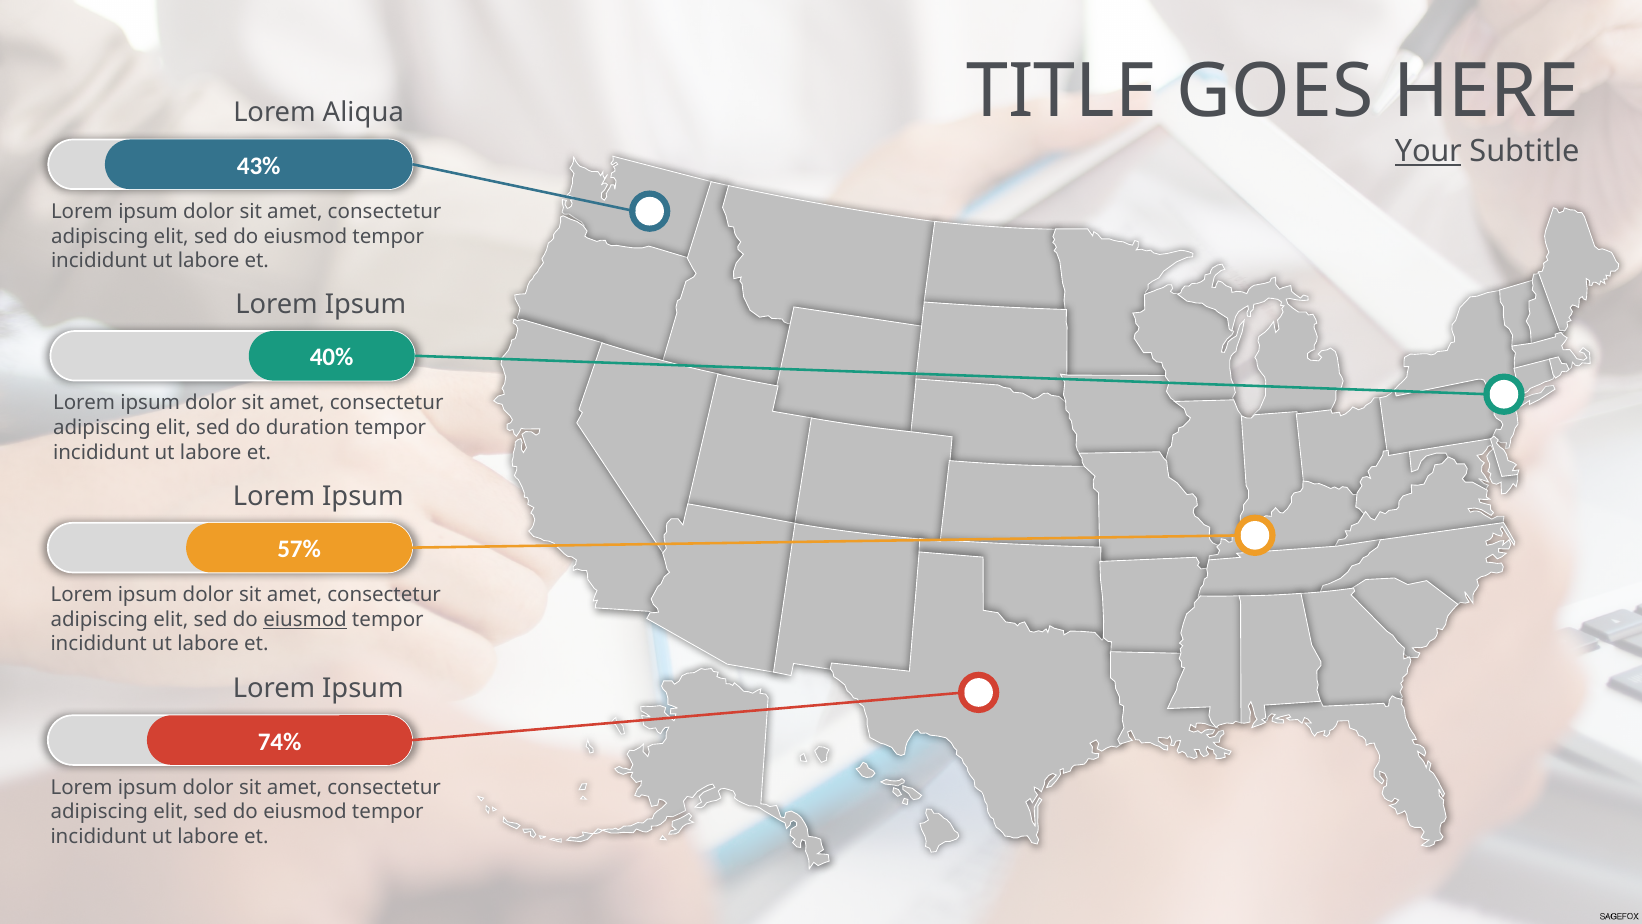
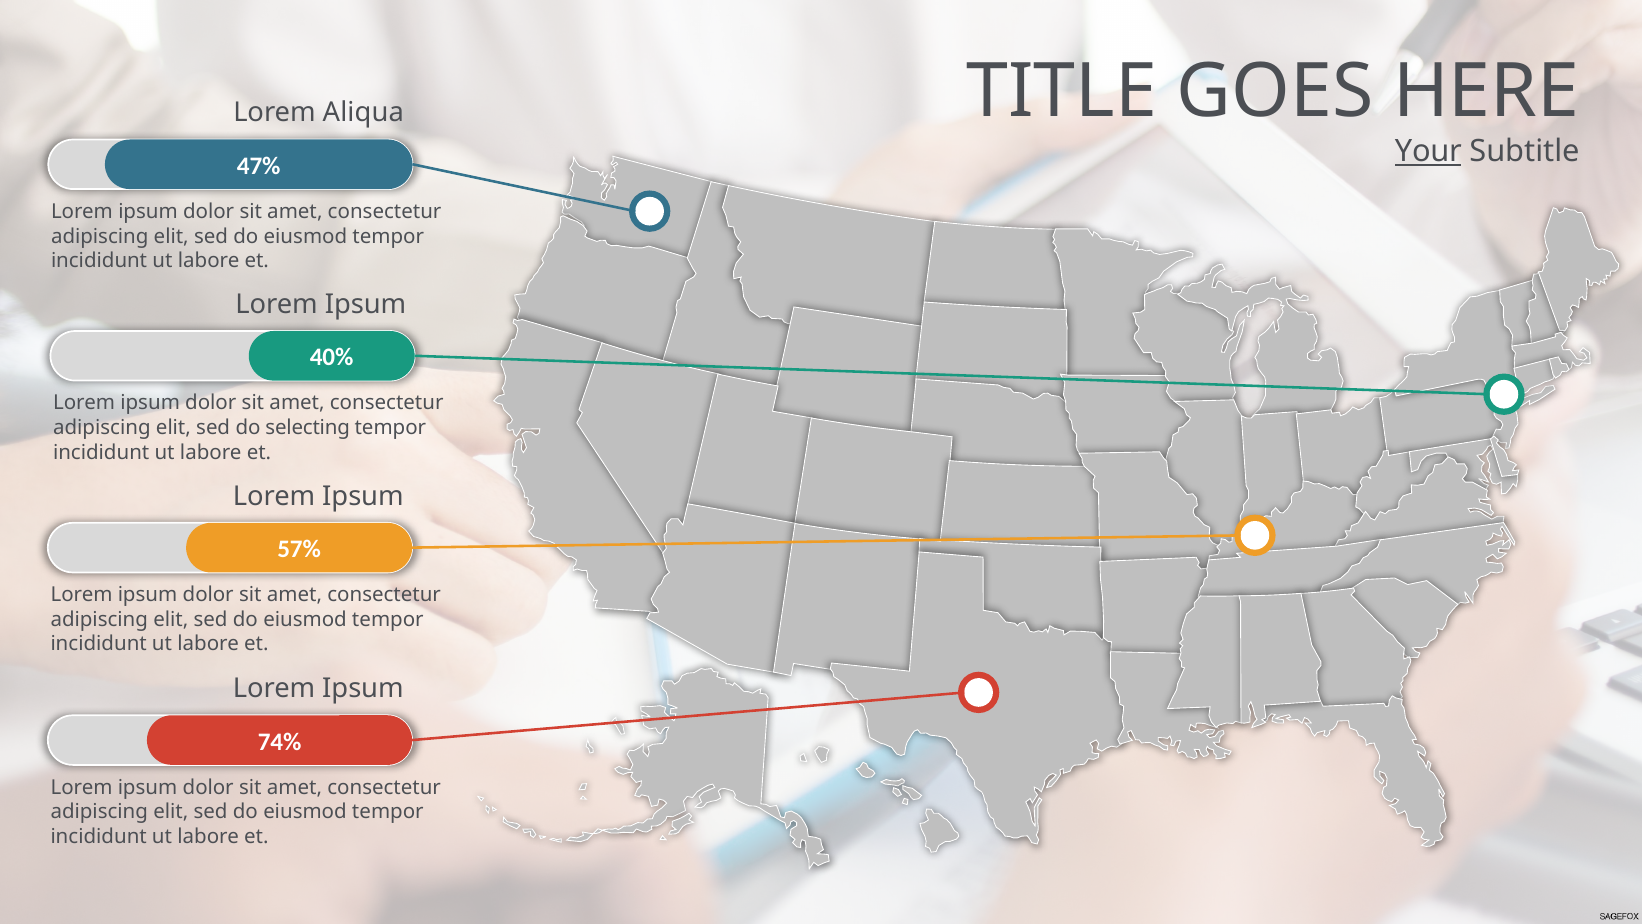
43%: 43% -> 47%
duration: duration -> selecting
eiusmod at (305, 619) underline: present -> none
